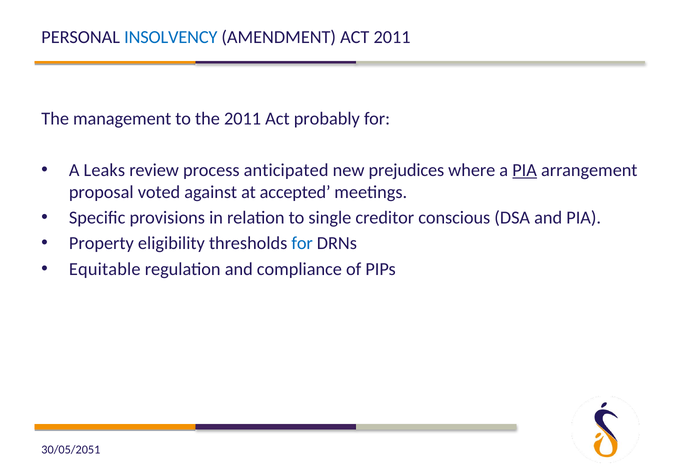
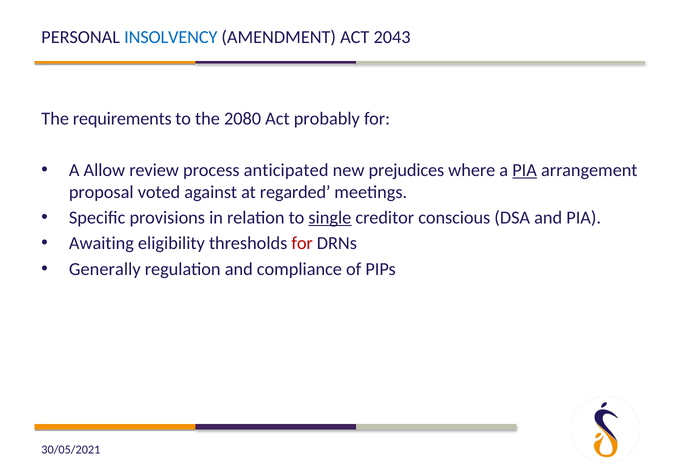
ACT 2011: 2011 -> 2043
management: management -> requirements
the 2011: 2011 -> 2080
Leaks: Leaks -> Allow
accepted: accepted -> regarded
single underline: none -> present
Property: Property -> Awaiting
for at (302, 243) colour: blue -> red
Equitable: Equitable -> Generally
30/05/2051: 30/05/2051 -> 30/05/2021
